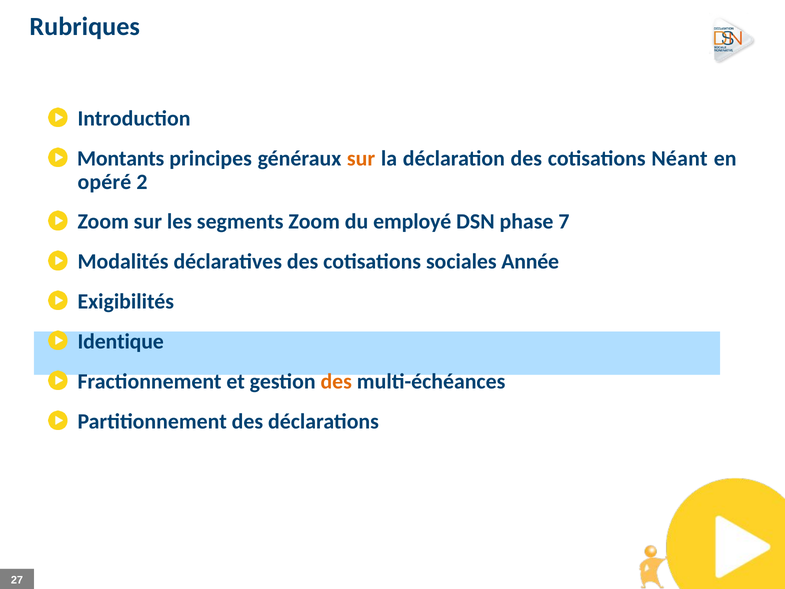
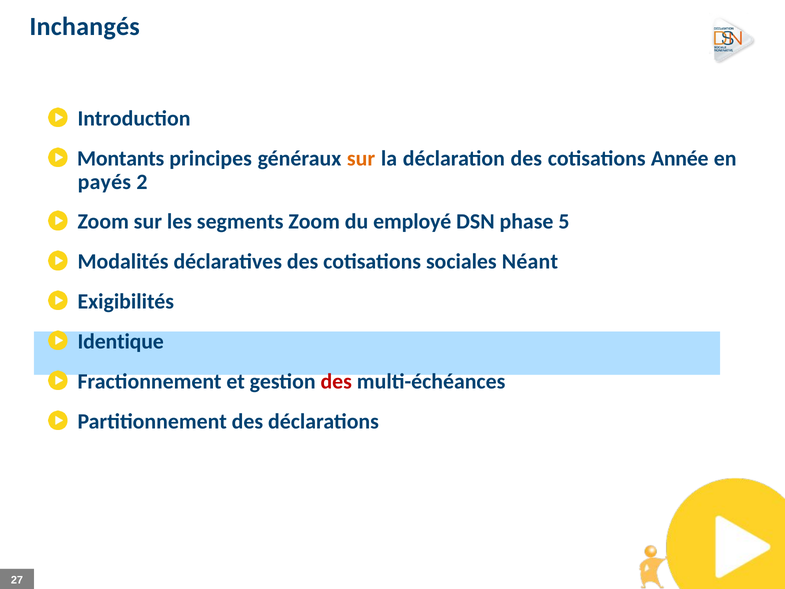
Rubriques: Rubriques -> Inchangés
Néant: Néant -> Année
opéré: opéré -> payés
7: 7 -> 5
Année: Année -> Néant
des at (336, 381) colour: orange -> red
